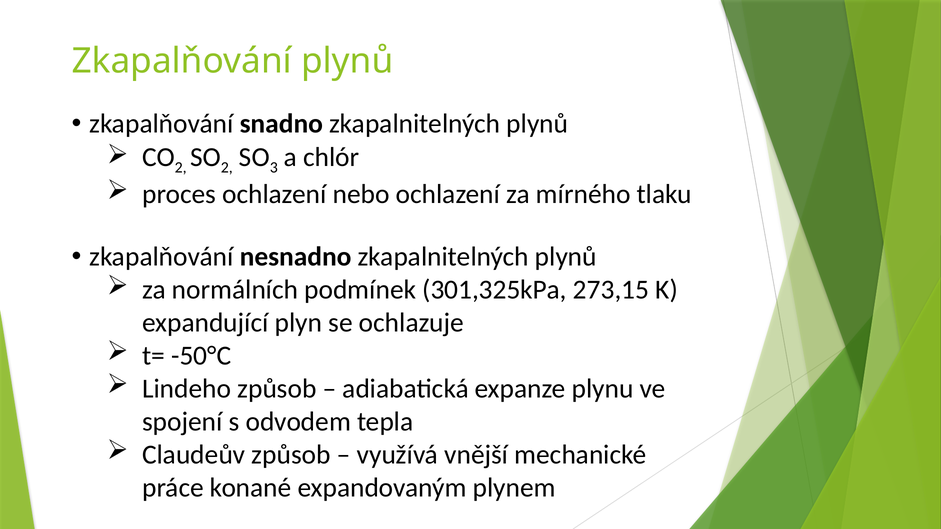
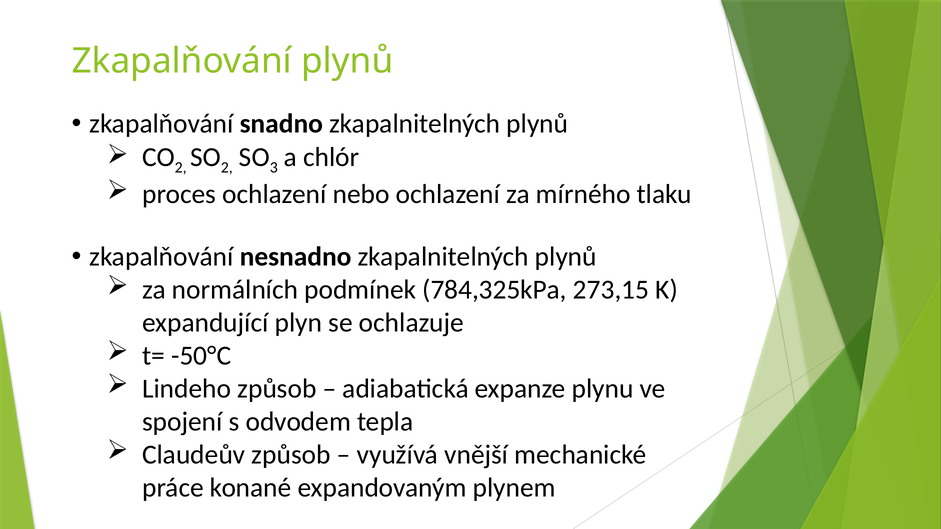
301,325kPa: 301,325kPa -> 784,325kPa
